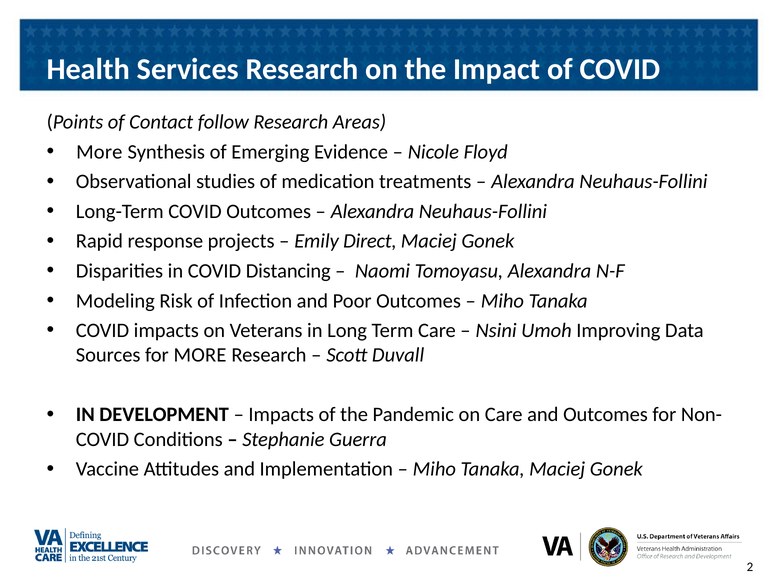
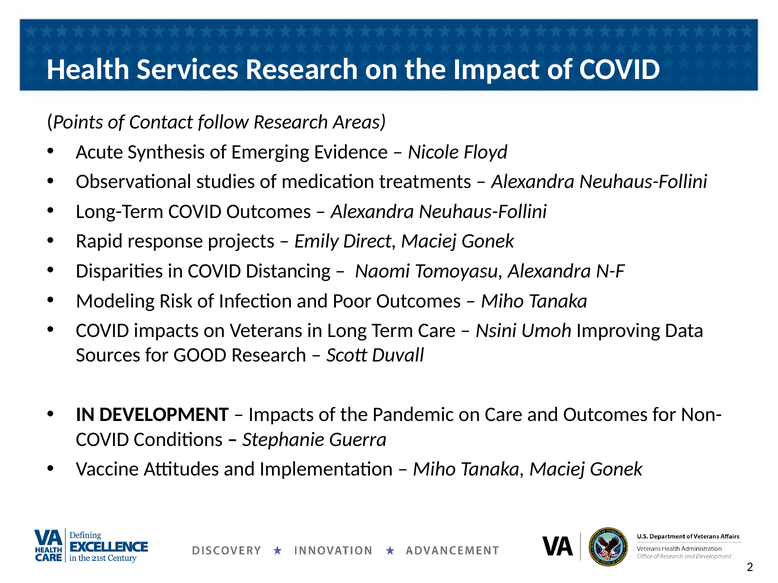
More at (99, 152): More -> Acute
for MORE: MORE -> GOOD
